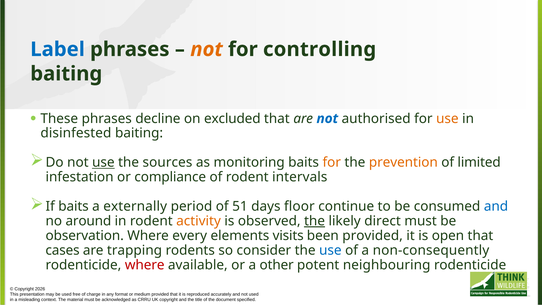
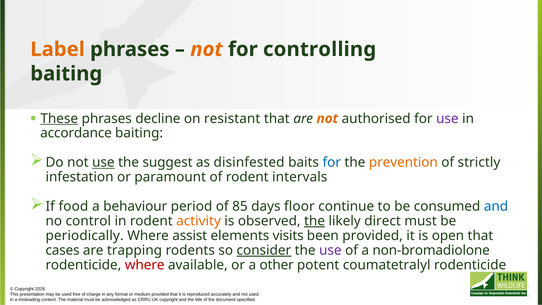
Label colour: blue -> orange
These underline: none -> present
excluded: excluded -> resistant
not at (327, 118) colour: blue -> orange
use at (447, 118) colour: orange -> purple
disinfested: disinfested -> accordance
sources: sources -> suggest
monitoring: monitoring -> disinfested
for at (332, 162) colour: orange -> blue
limited: limited -> strictly
compliance: compliance -> paramount
If baits: baits -> food
externally: externally -> behaviour
51: 51 -> 85
around: around -> control
observation: observation -> periodically
every: every -> assist
consider underline: none -> present
use at (330, 250) colour: blue -> purple
non-consequently: non-consequently -> non-bromadiolone
neighbouring: neighbouring -> coumatetralyl
